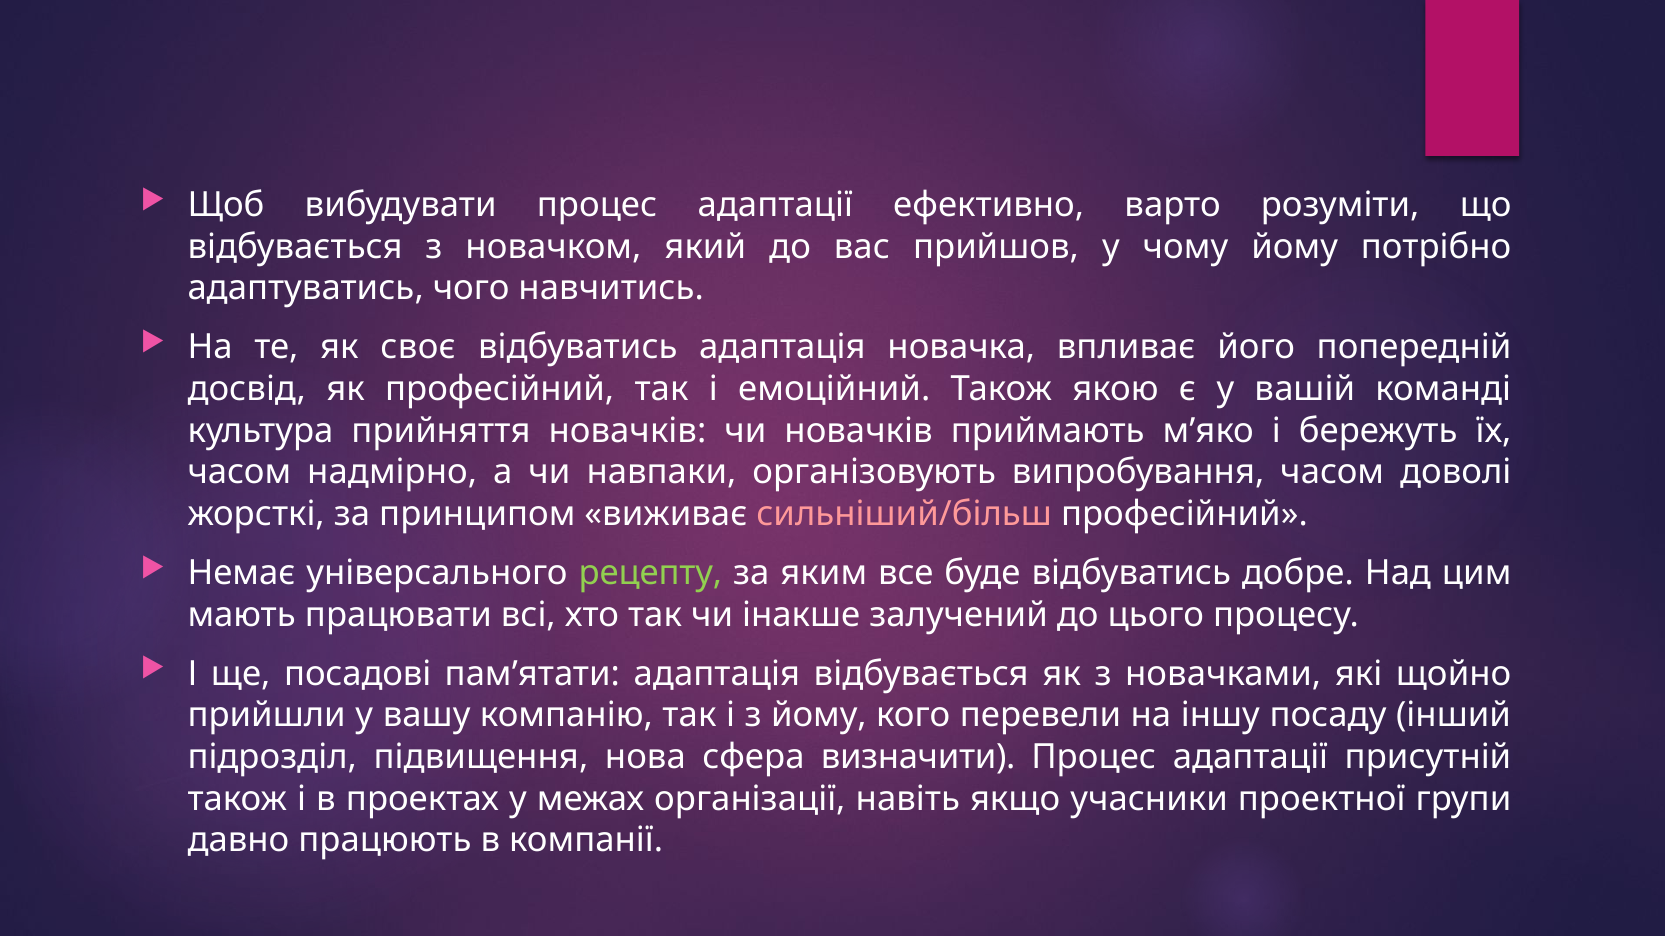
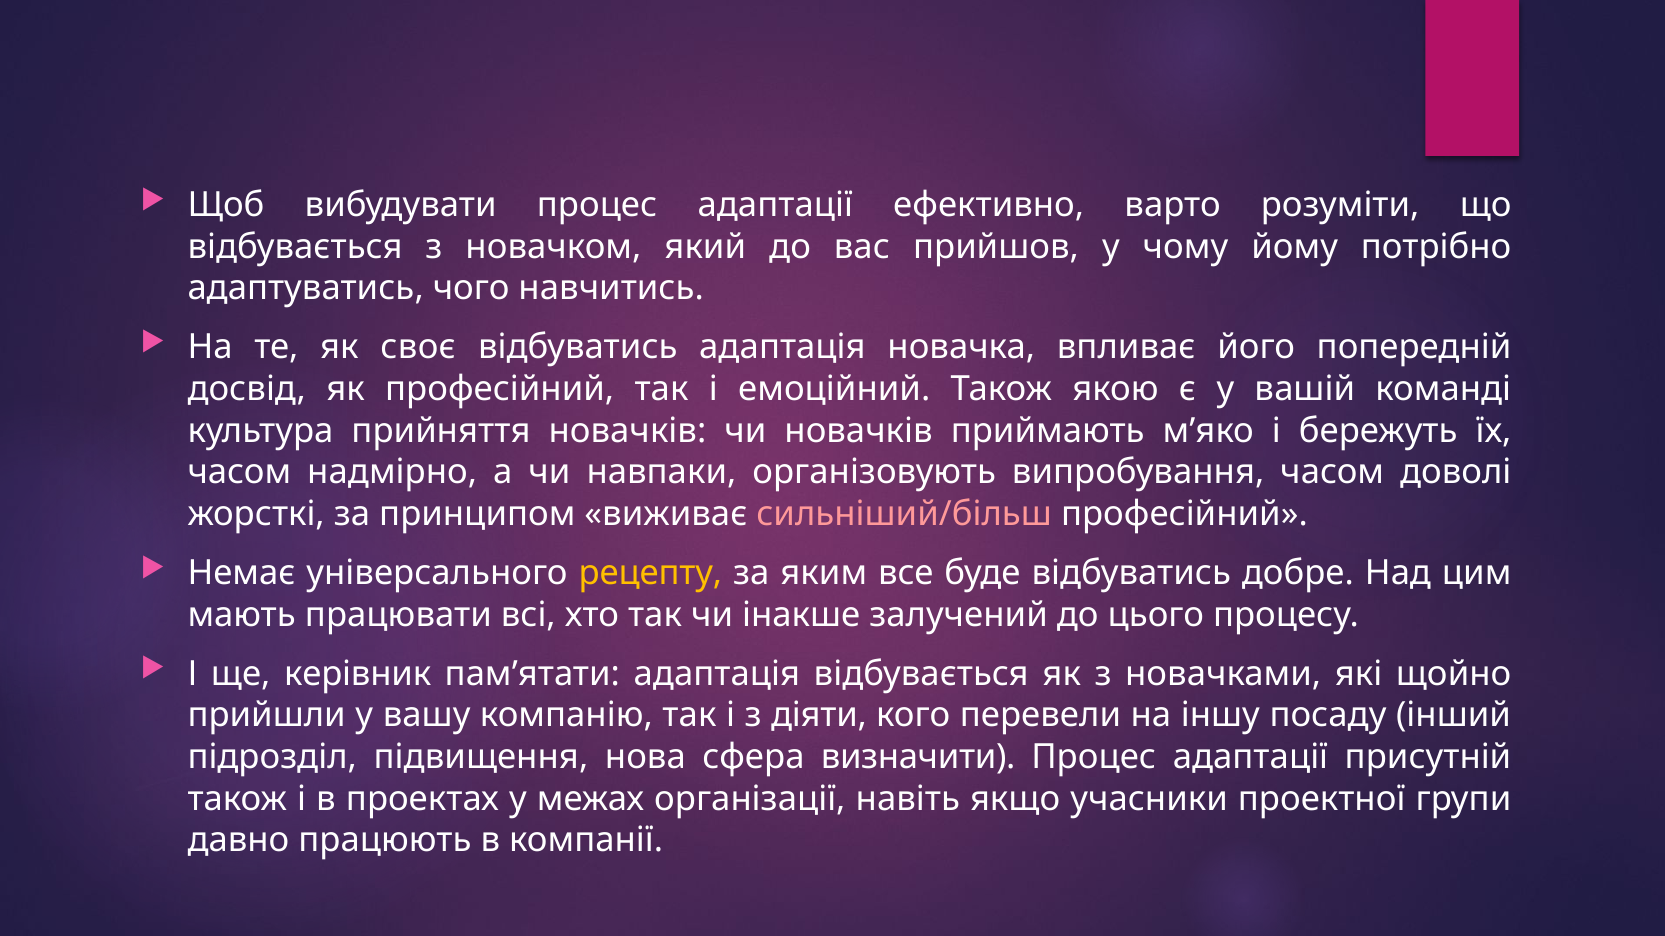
рецепту colour: light green -> yellow
посадові: посадові -> керівник
з йому: йому -> діяти
